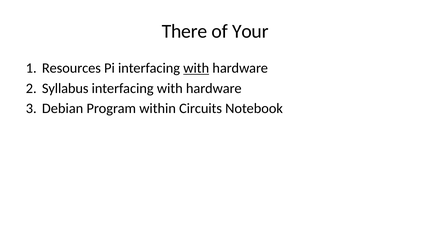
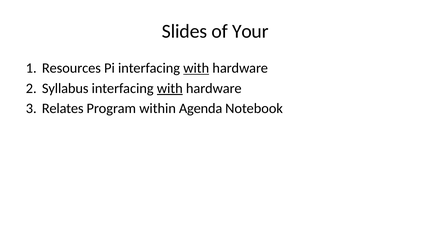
There: There -> Slides
with at (170, 88) underline: none -> present
Debian: Debian -> Relates
Circuits: Circuits -> Agenda
